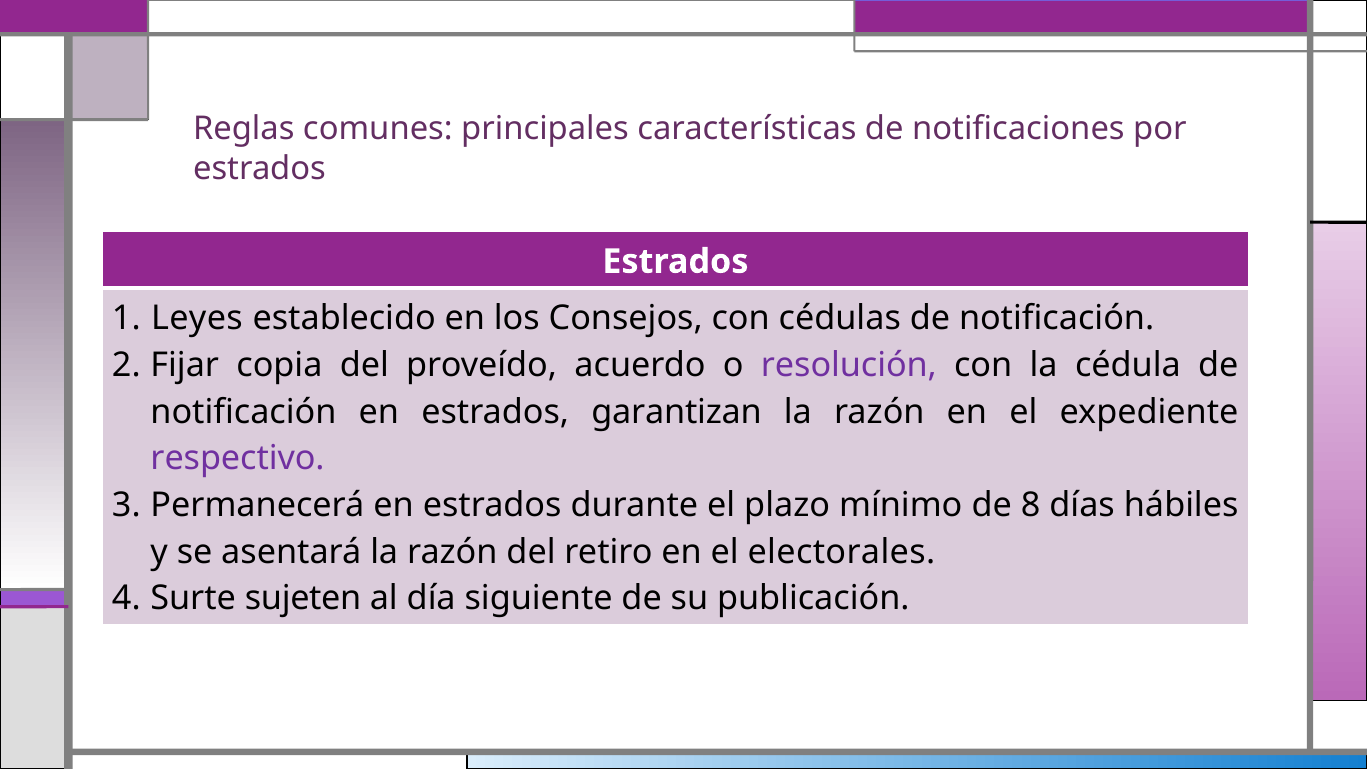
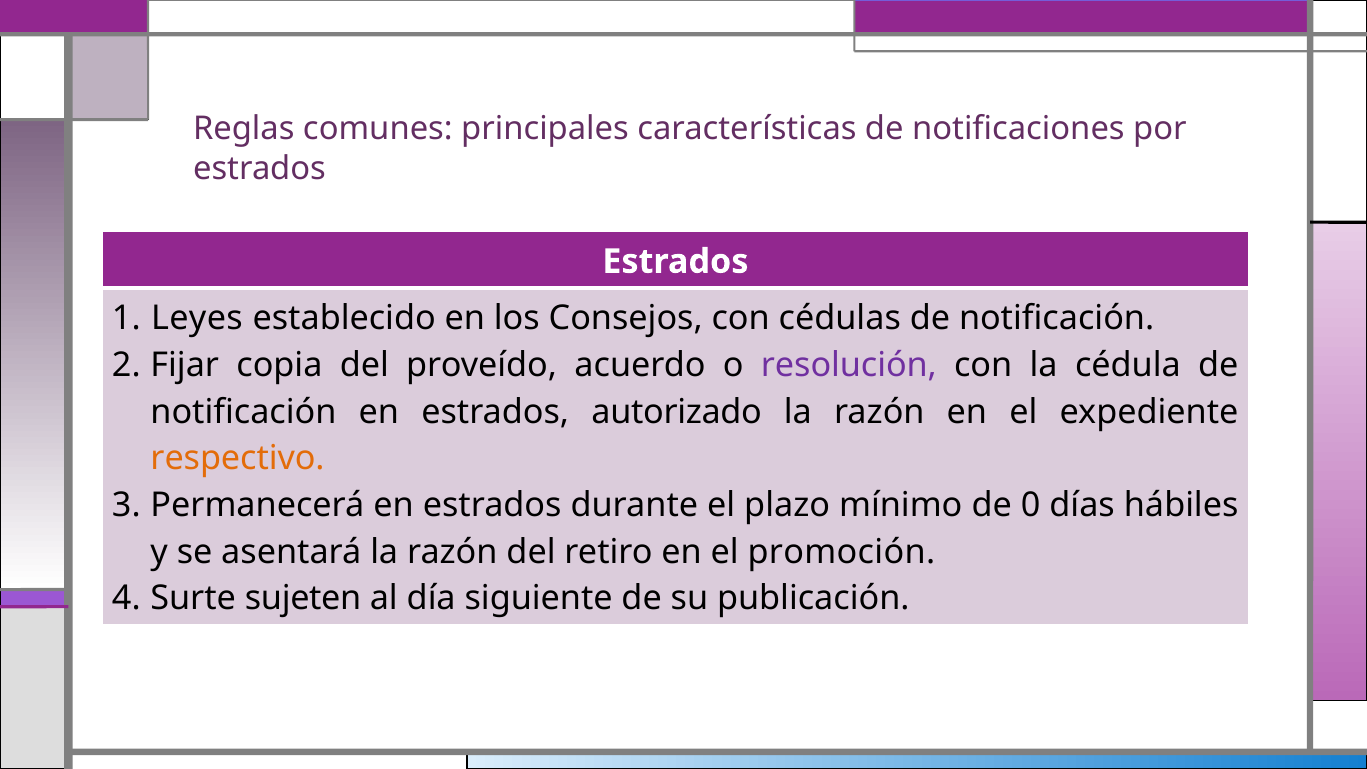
garantizan: garantizan -> autorizado
respectivo colour: purple -> orange
8: 8 -> 0
electorales: electorales -> promoción
